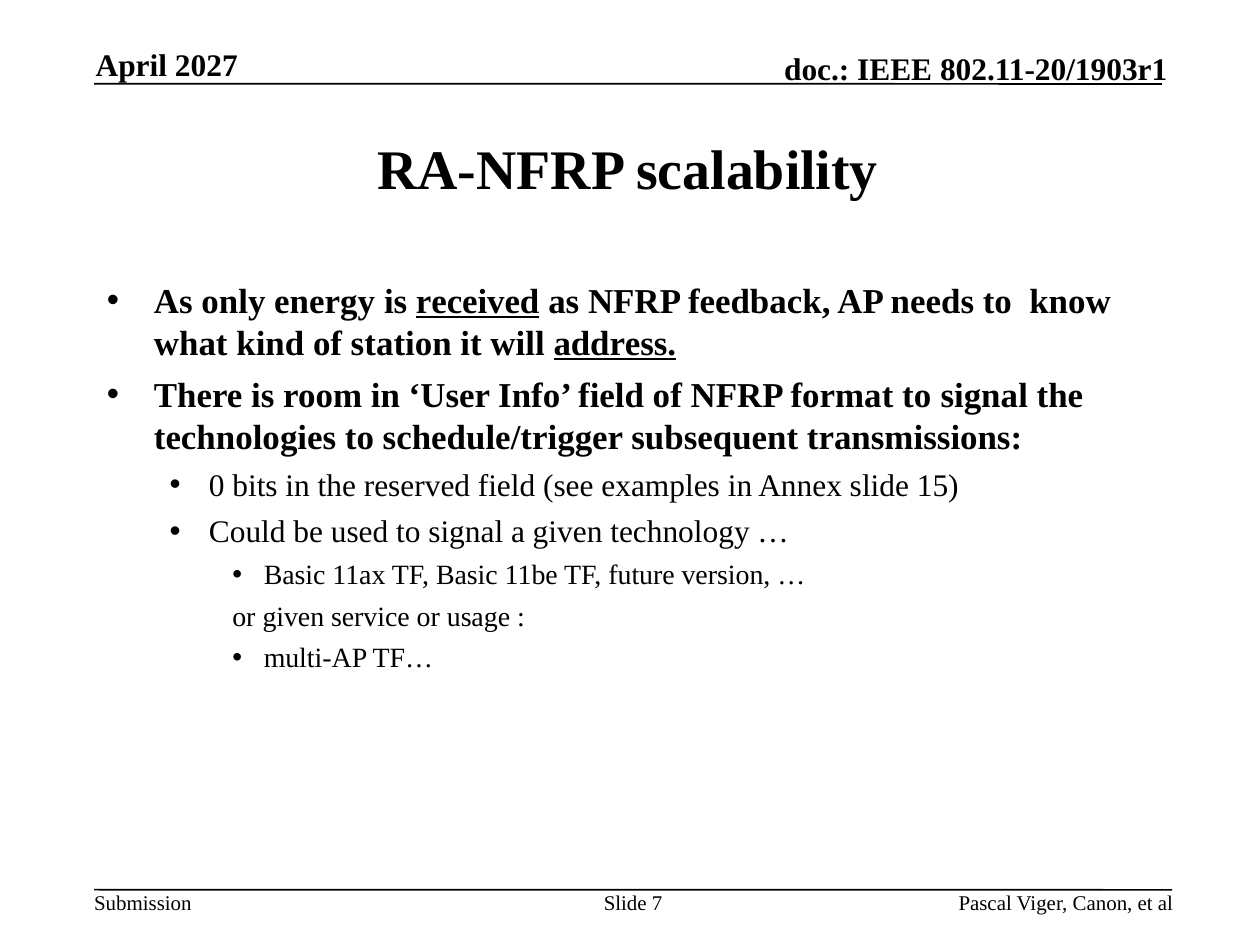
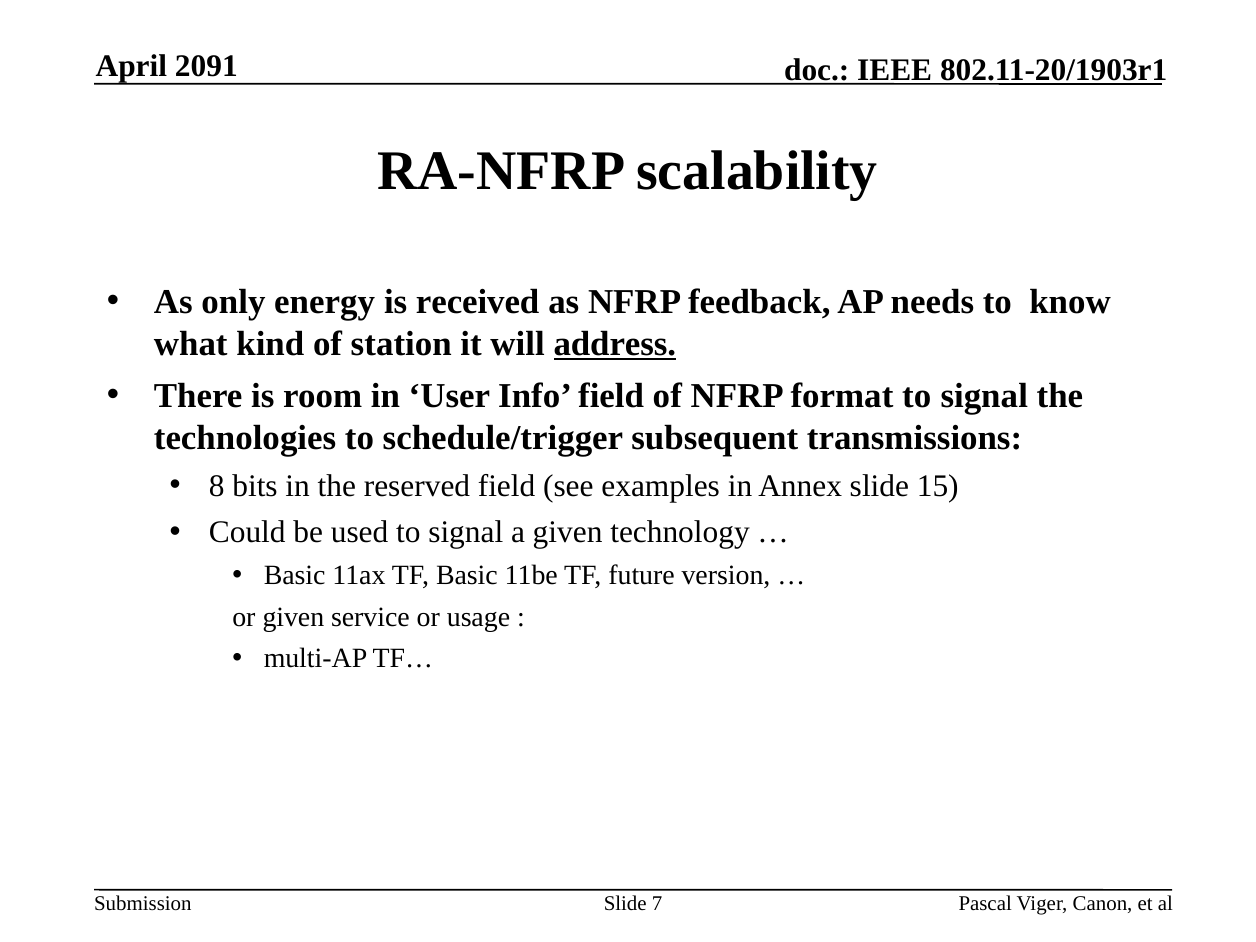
2027: 2027 -> 2091
received underline: present -> none
0: 0 -> 8
